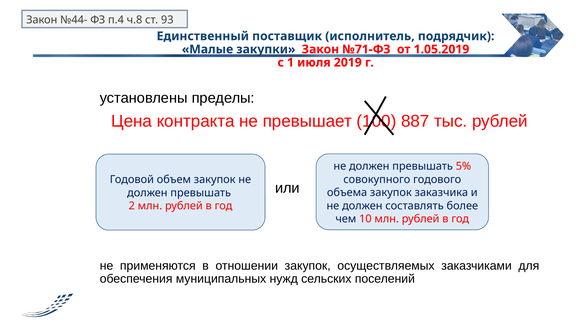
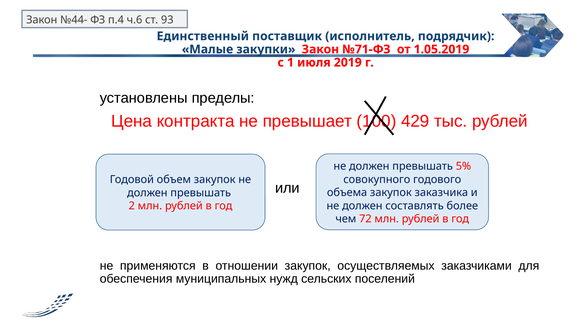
ч.8: ч.8 -> ч.6
887: 887 -> 429
10: 10 -> 72
